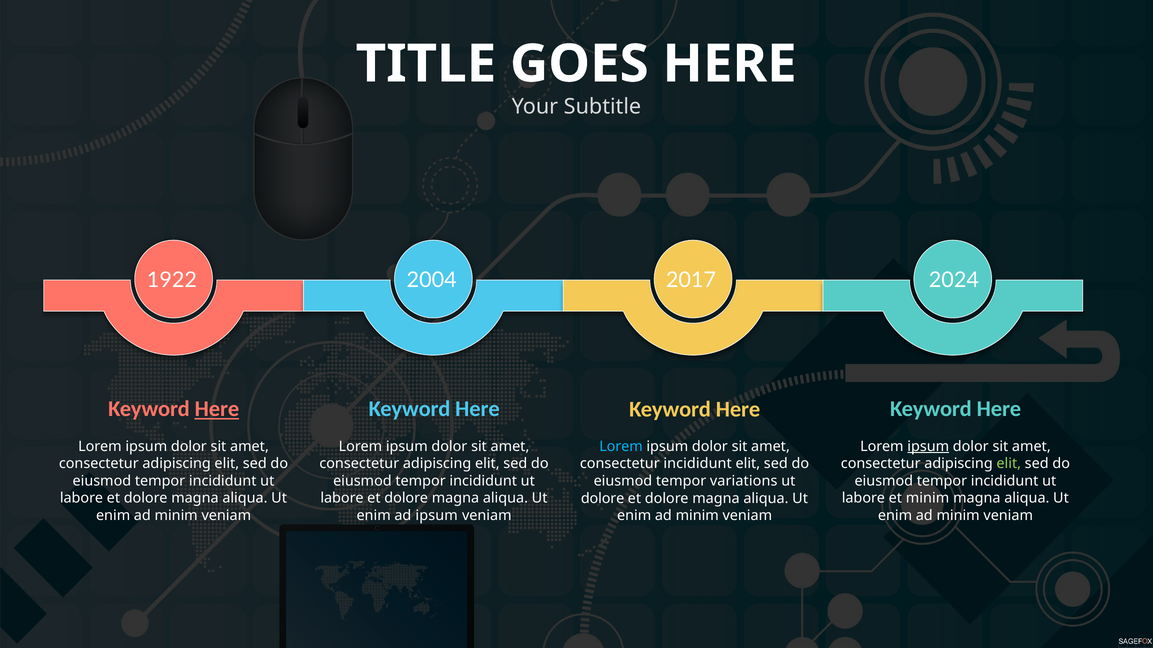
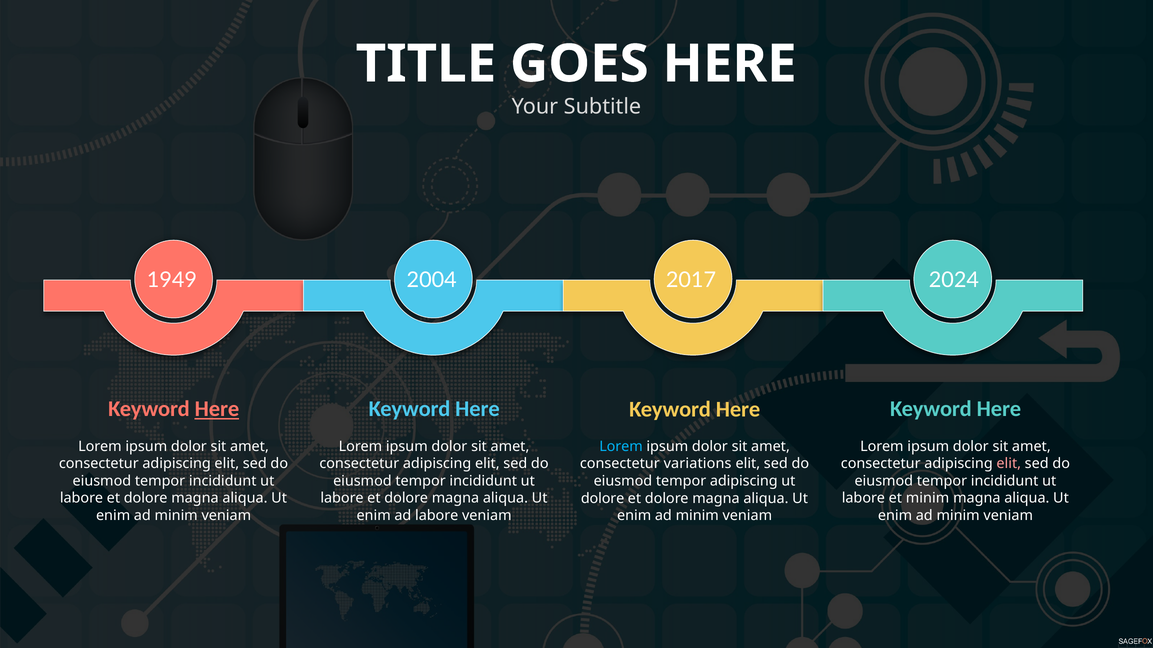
1922: 1922 -> 1949
ipsum at (928, 447) underline: present -> none
elit at (1009, 464) colour: light green -> pink
consectetur incididunt: incididunt -> variations
tempor variations: variations -> adipiscing
ad ipsum: ipsum -> labore
